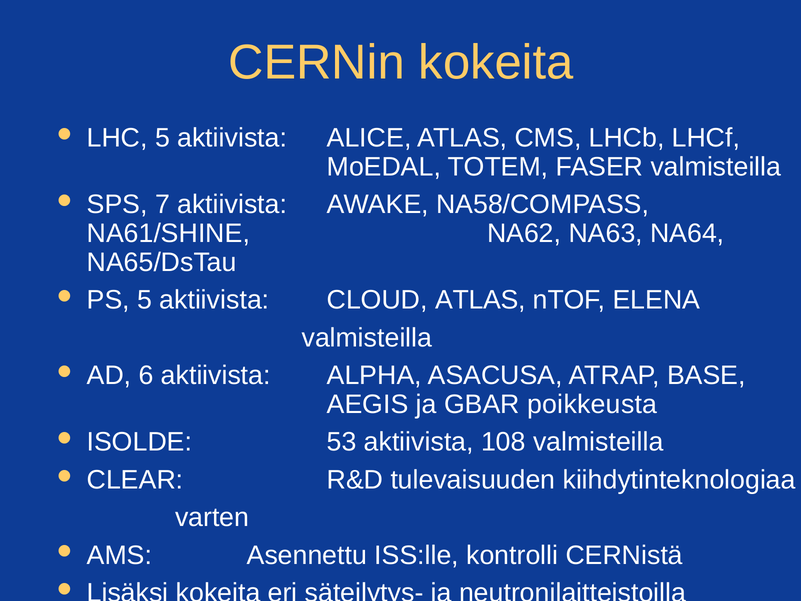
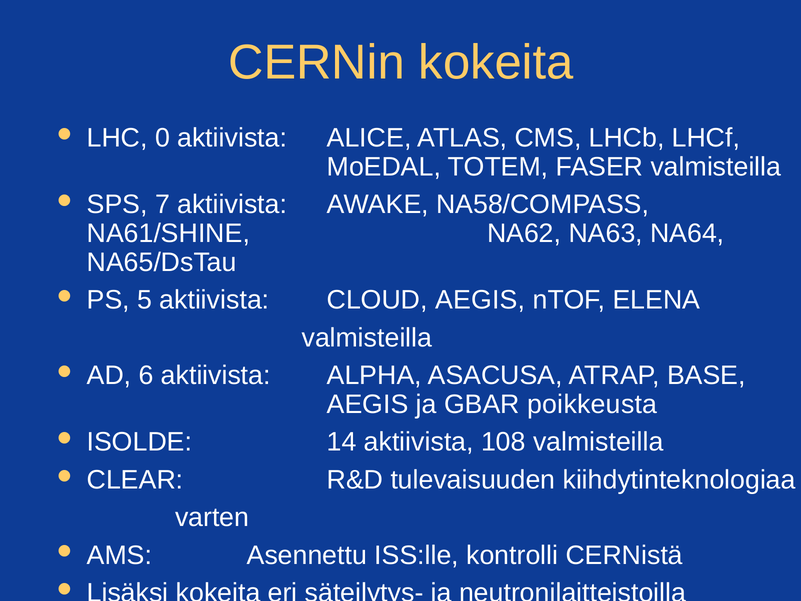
LHC 5: 5 -> 0
CLOUD ATLAS: ATLAS -> AEGIS
53: 53 -> 14
